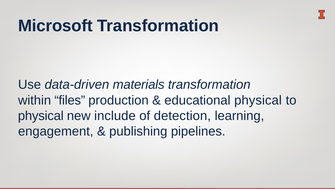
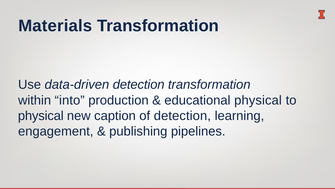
Microsoft: Microsoft -> Materials
data-driven materials: materials -> detection
files: files -> into
include: include -> caption
